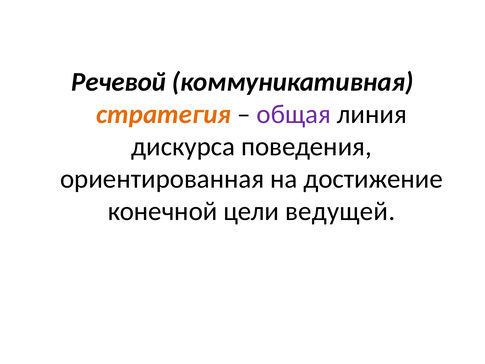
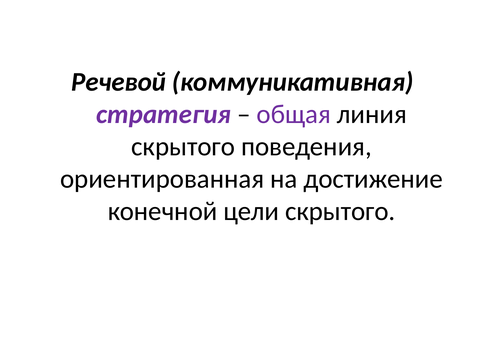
стратегия colour: orange -> purple
дискурса at (183, 147): дискурса -> скрытого
цели ведущей: ведущей -> скрытого
